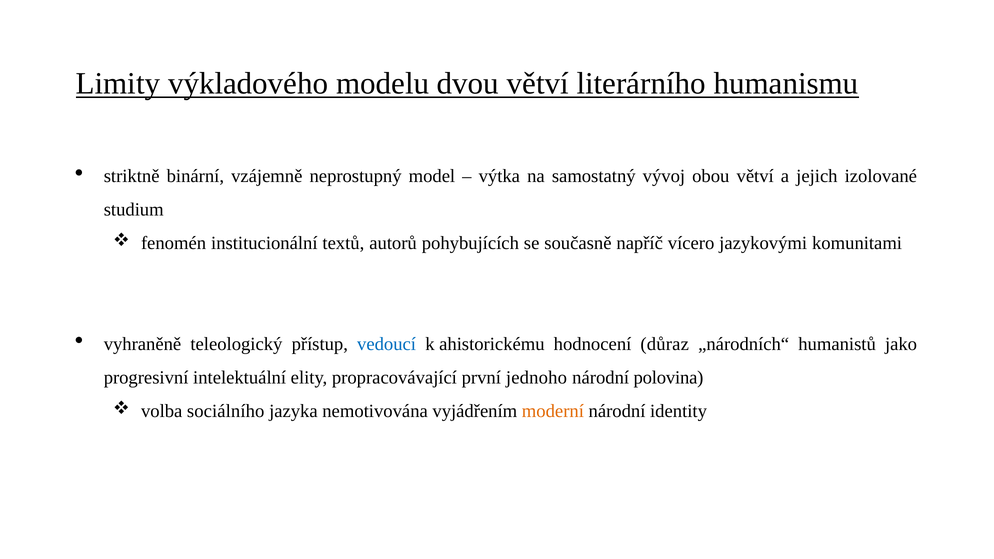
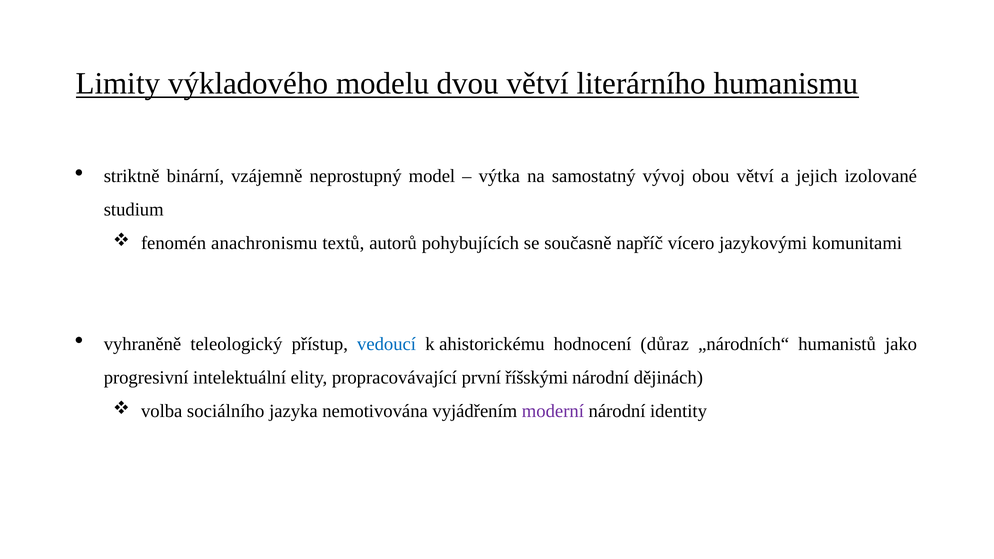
institucionální: institucionální -> anachronismu
jednoho: jednoho -> říšskými
polovina: polovina -> dějinách
moderní colour: orange -> purple
